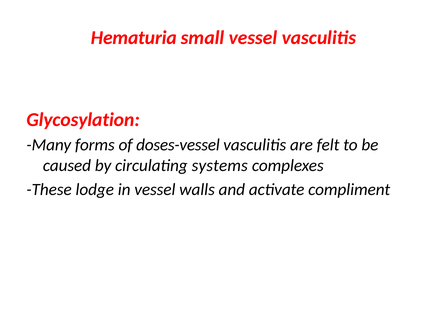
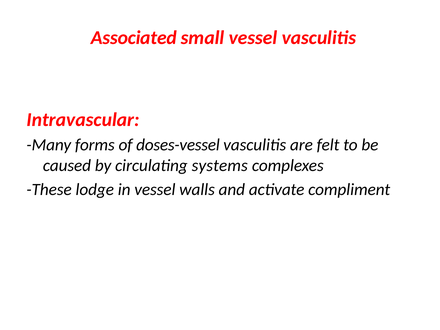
Hematuria: Hematuria -> Associated
Glycosylation: Glycosylation -> Intravascular
